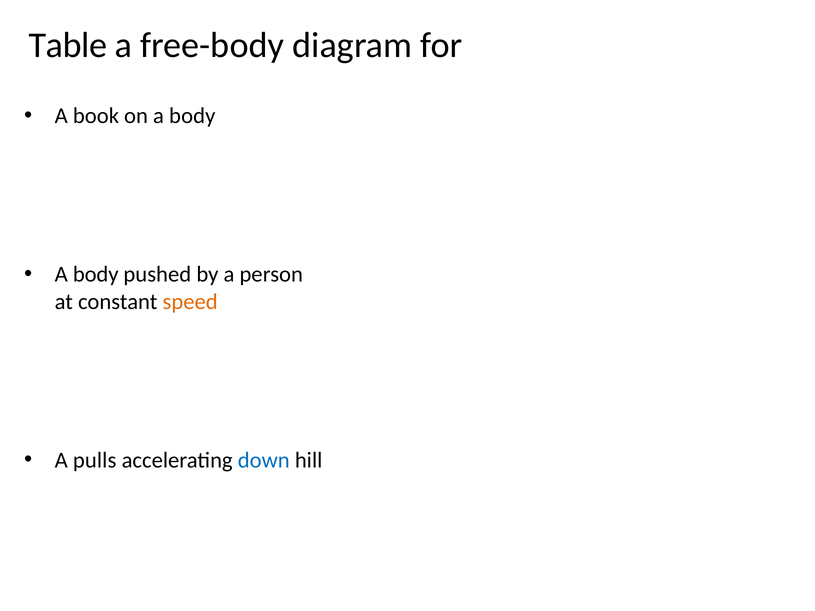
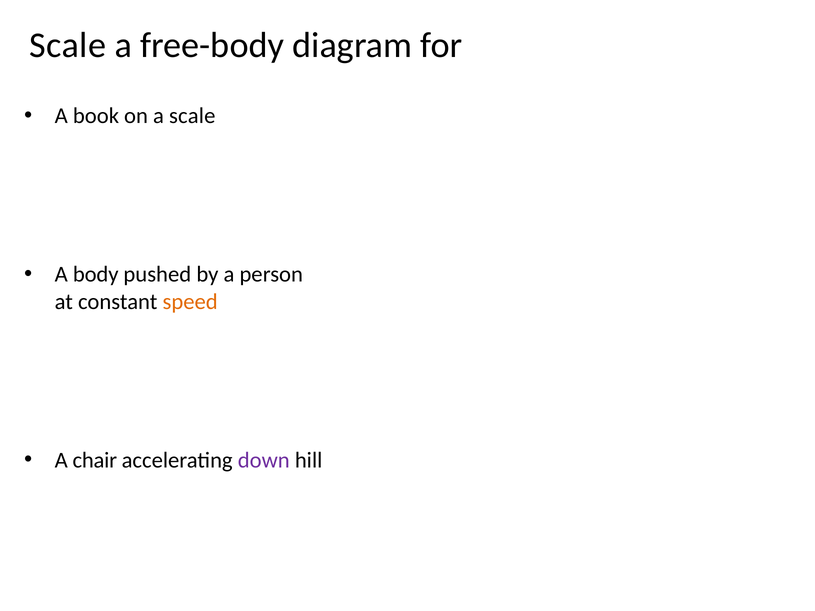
Table at (68, 45): Table -> Scale
on a body: body -> scale
pulls: pulls -> chair
down colour: blue -> purple
